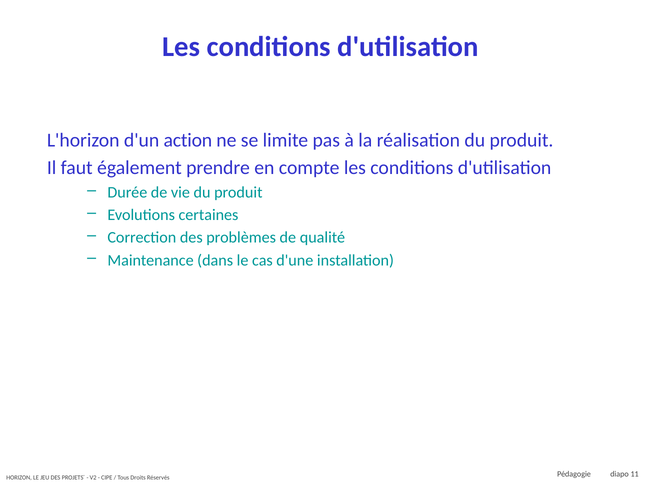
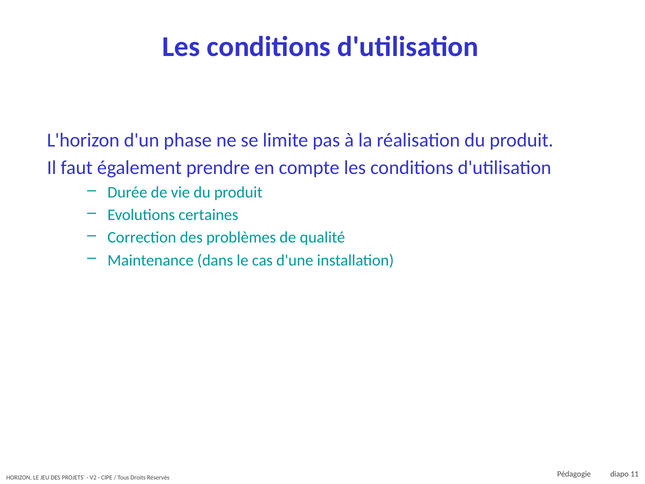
action: action -> phase
